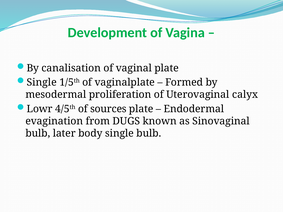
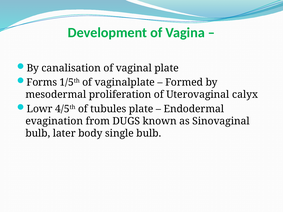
Single at (42, 82): Single -> Forms
sources: sources -> tubules
